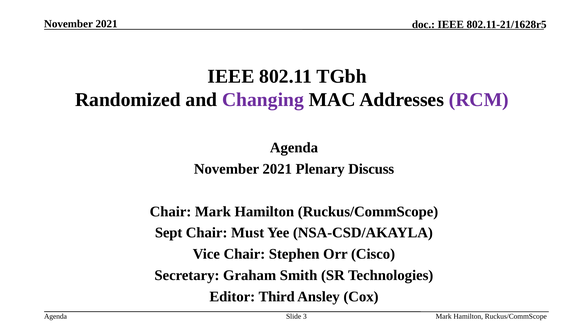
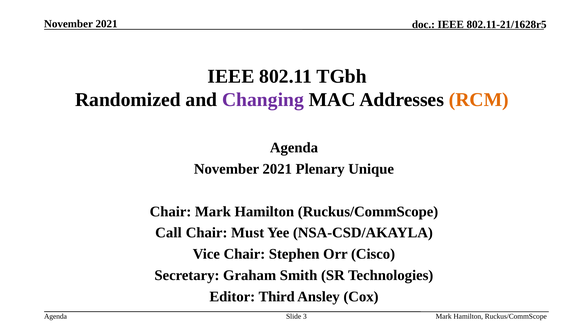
RCM colour: purple -> orange
Discuss: Discuss -> Unique
Sept: Sept -> Call
